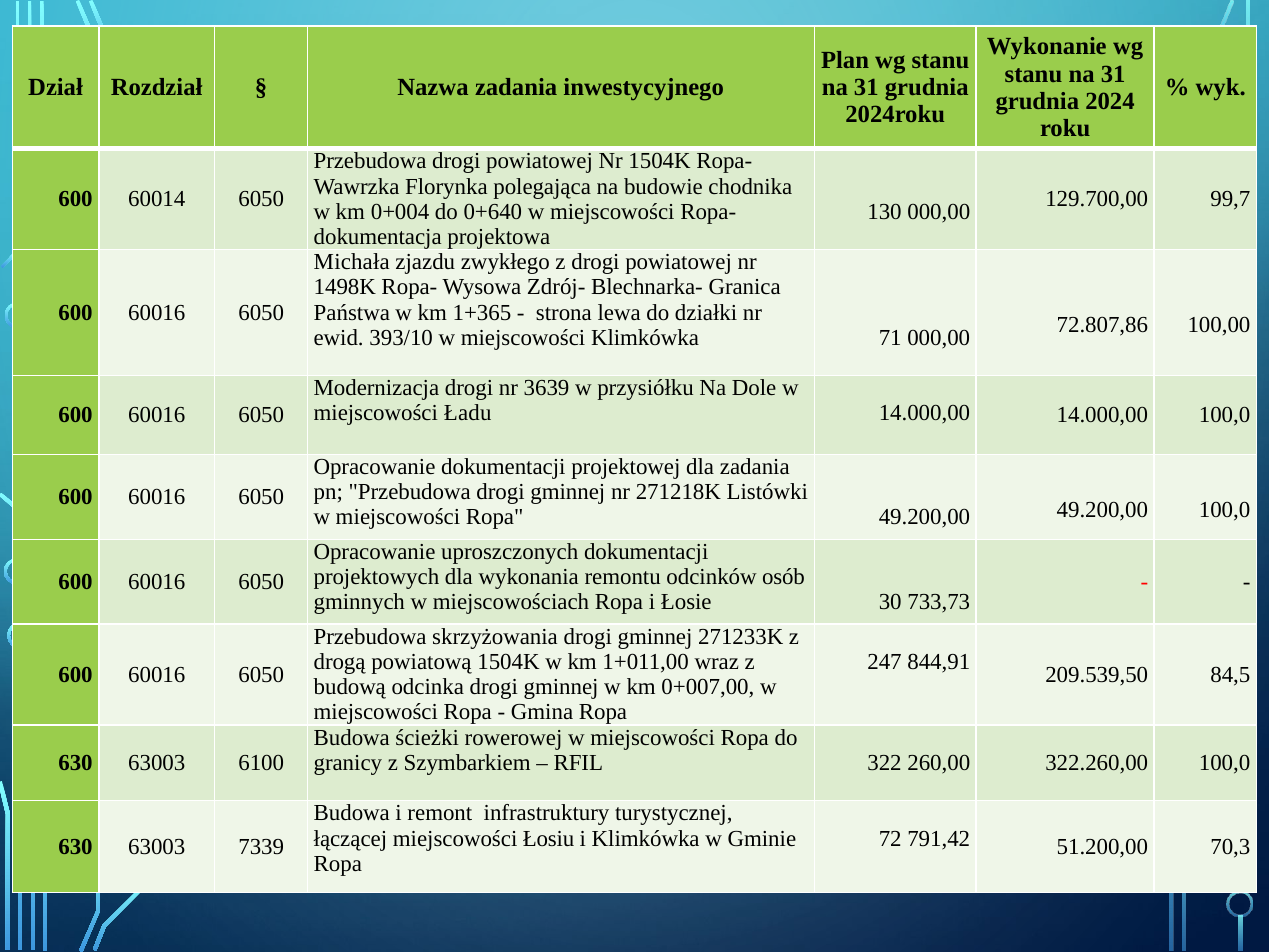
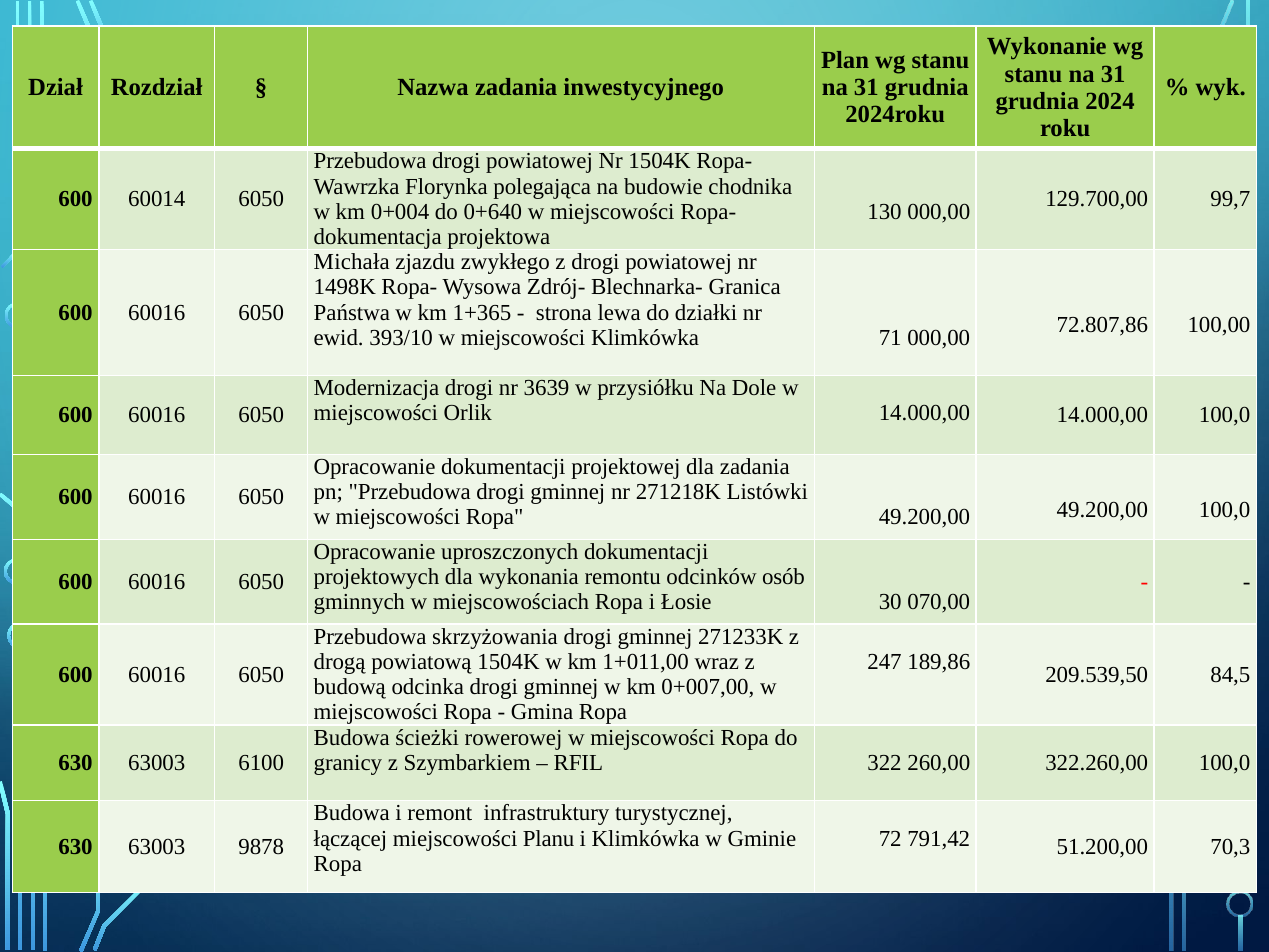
Ładu: Ładu -> Orlik
733,73: 733,73 -> 070,00
844,91: 844,91 -> 189,86
Łosiu: Łosiu -> Planu
7339: 7339 -> 9878
